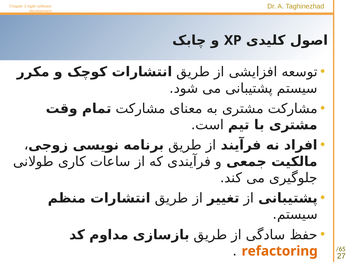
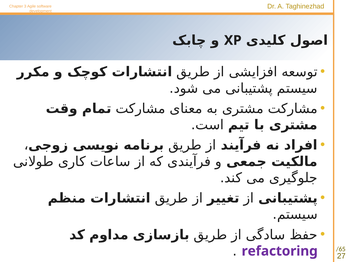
refactoring colour: orange -> purple
